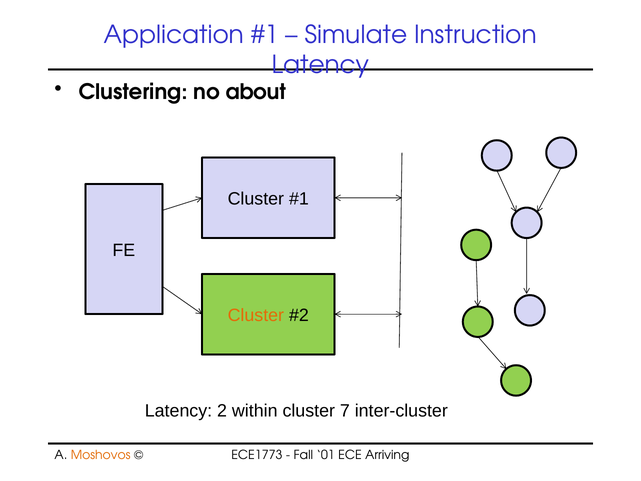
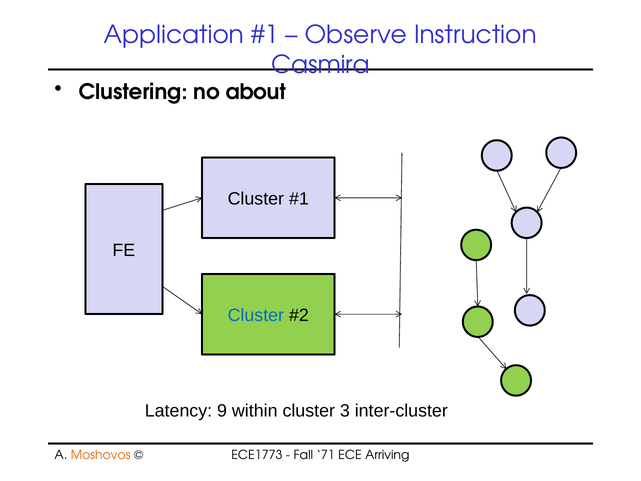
Simulate: Simulate -> Observe
Latency at (320, 65): Latency -> Casmira
Cluster at (256, 315) colour: orange -> blue
2: 2 -> 9
7: 7 -> 3
01: 01 -> 71
